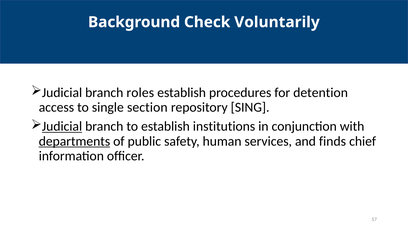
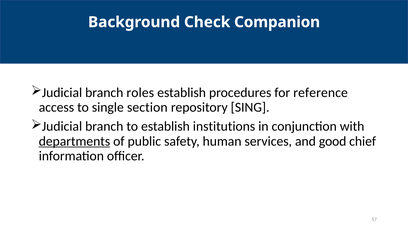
Voluntarily: Voluntarily -> Companion
detention: detention -> reference
Judicial at (62, 126) underline: present -> none
finds: finds -> good
